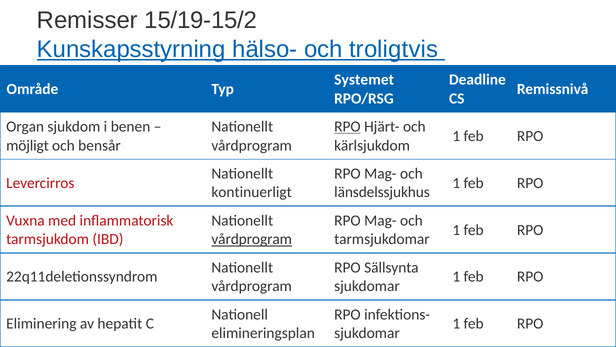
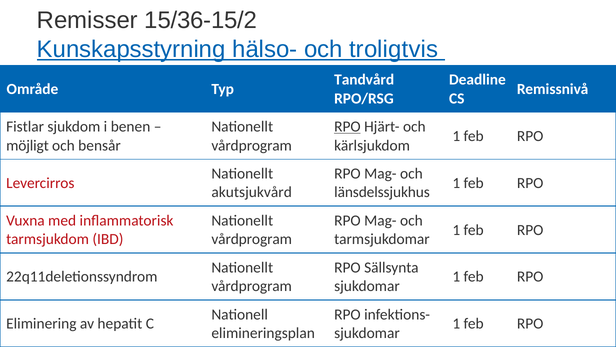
15/19-15/2: 15/19-15/2 -> 15/36-15/2
Systemet: Systemet -> Tandvård
Organ: Organ -> Fistlar
kontinuerligt: kontinuerligt -> akutsjukvård
vårdprogram at (252, 239) underline: present -> none
